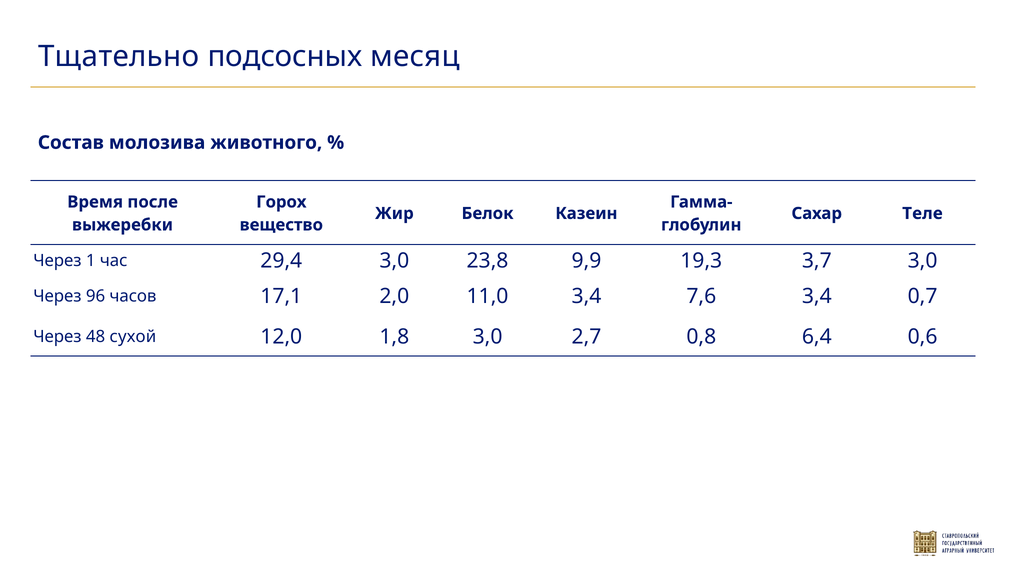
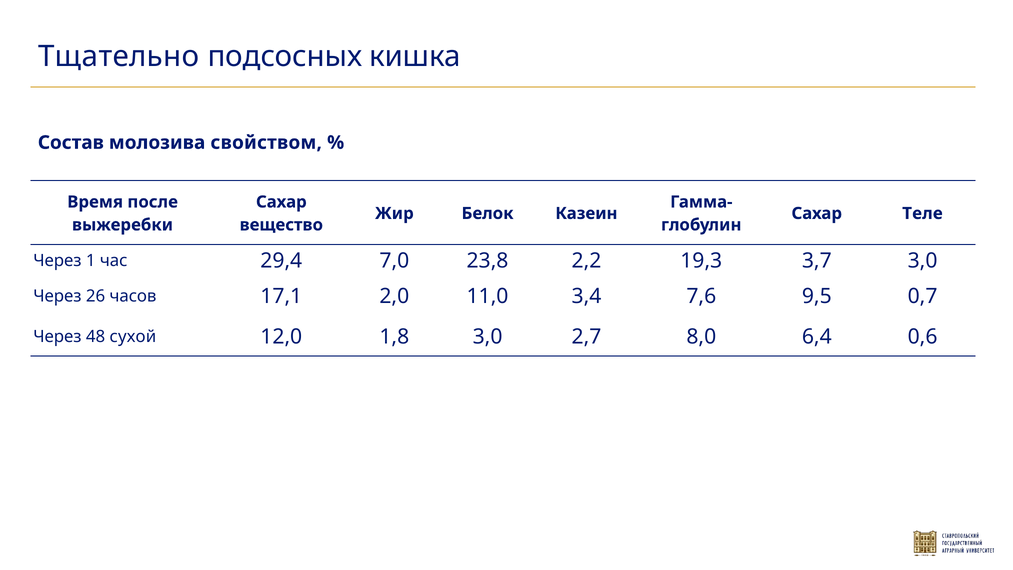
месяц: месяц -> кишка
животного: животного -> свойством
Горох at (281, 202): Горох -> Сахар
29,4 3,0: 3,0 -> 7,0
9,9: 9,9 -> 2,2
96: 96 -> 26
7,6 3,4: 3,4 -> 9,5
0,8: 0,8 -> 8,0
